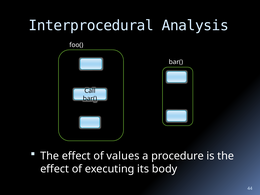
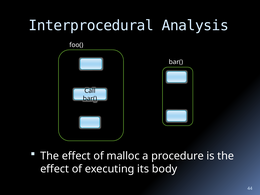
values: values -> malloc
